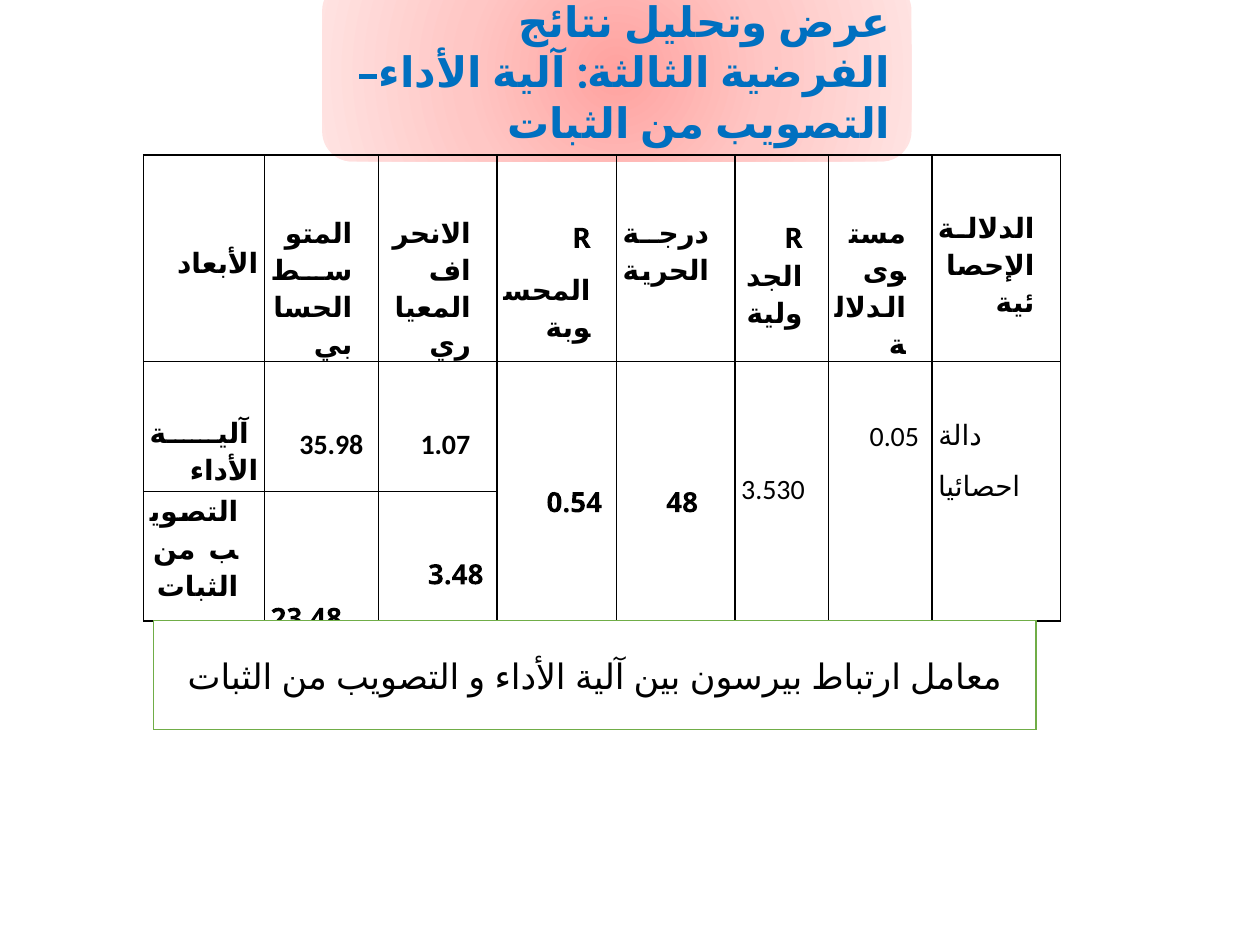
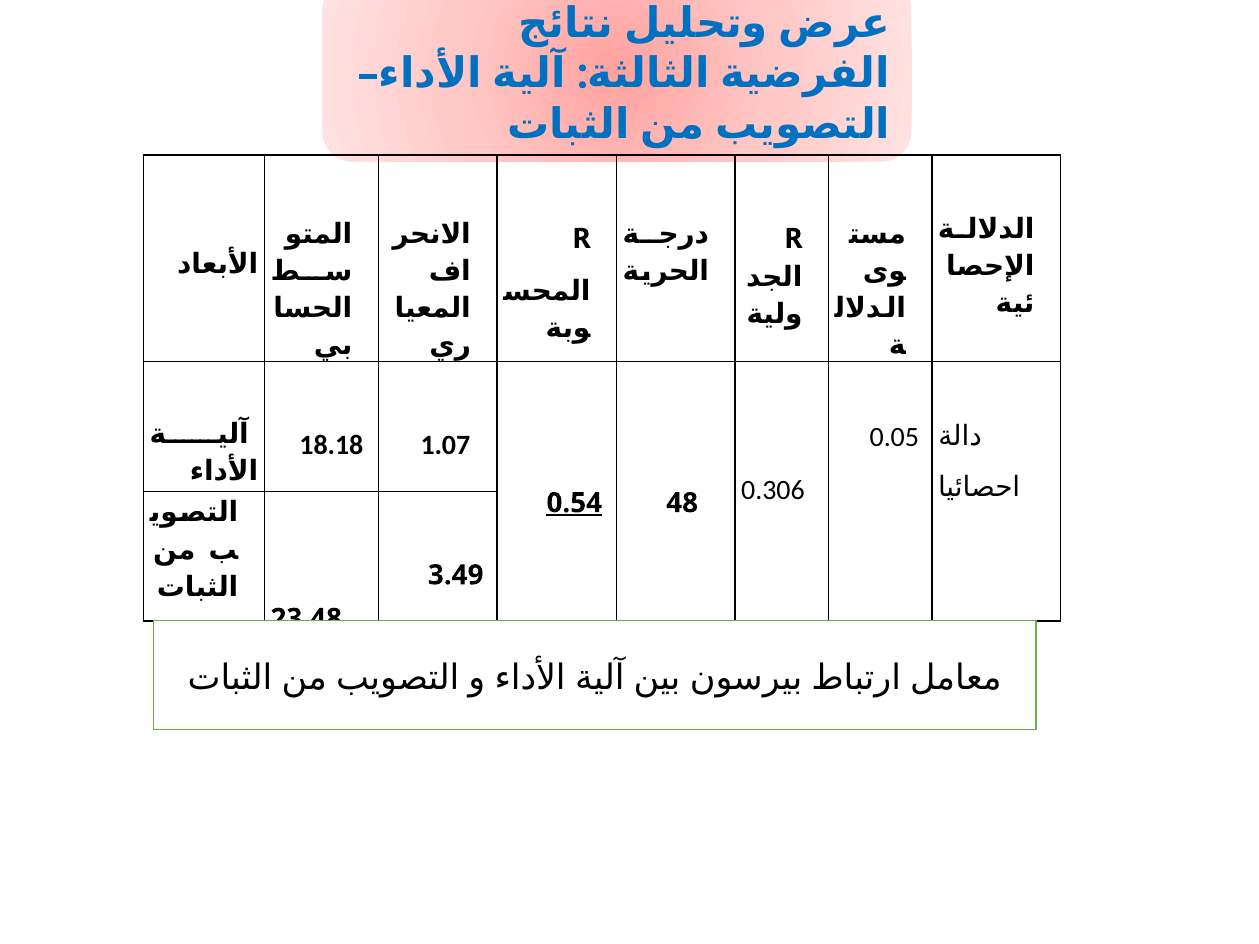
35.98: 35.98 -> 18.18
3.530: 3.530 -> 0.306
0.54 underline: none -> present
3.48: 3.48 -> 3.49
